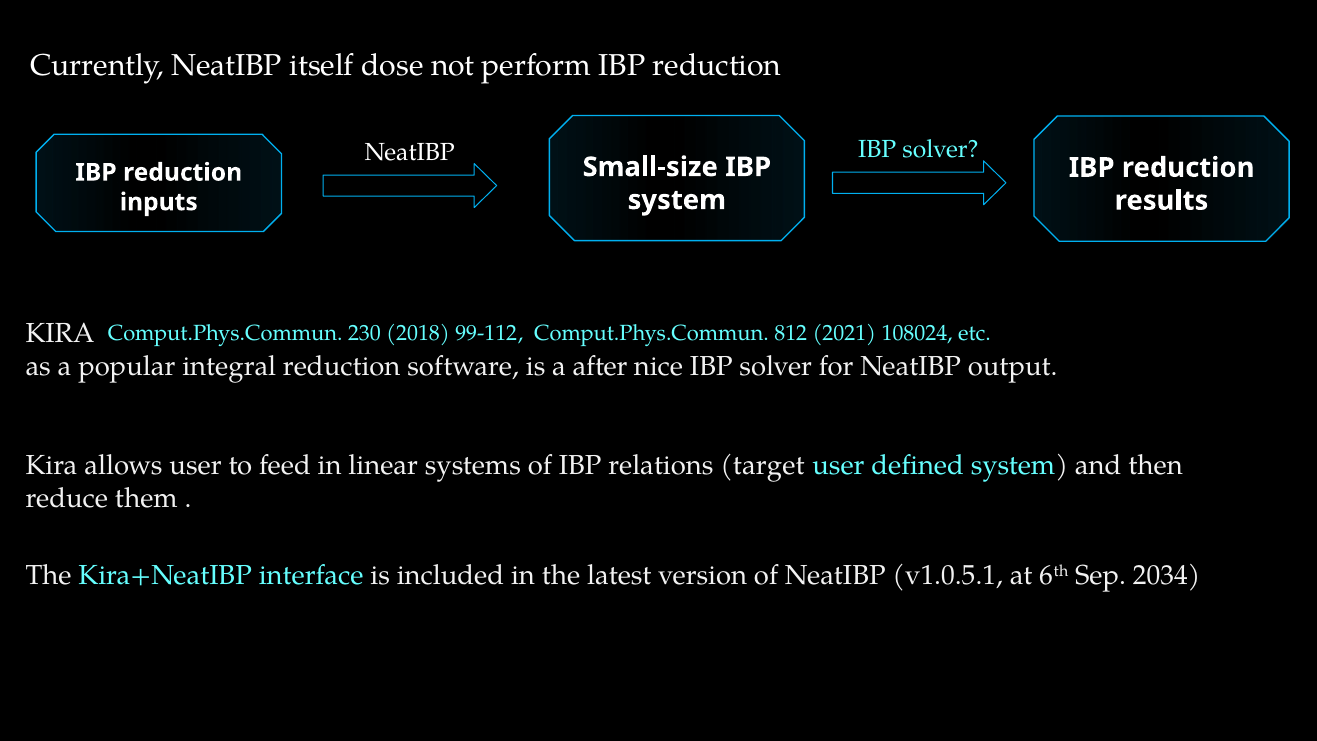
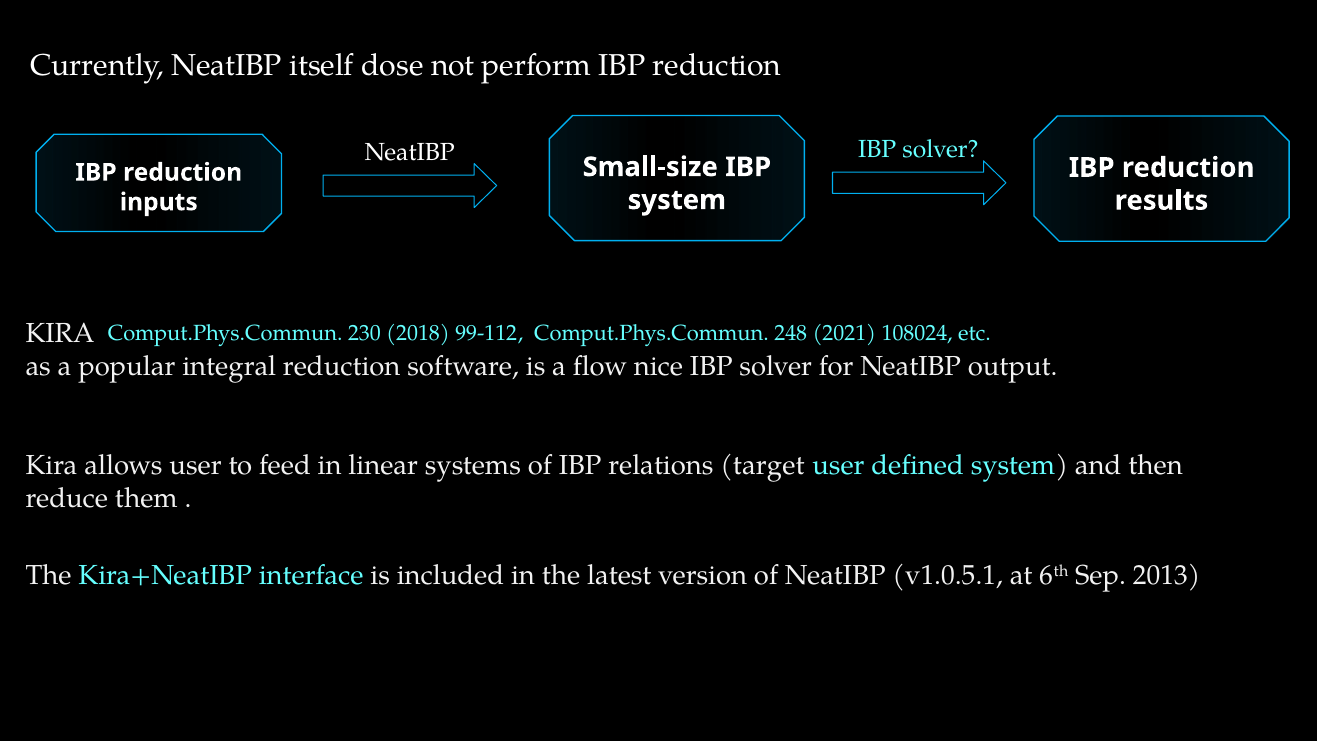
812: 812 -> 248
after: after -> flow
2034: 2034 -> 2013
